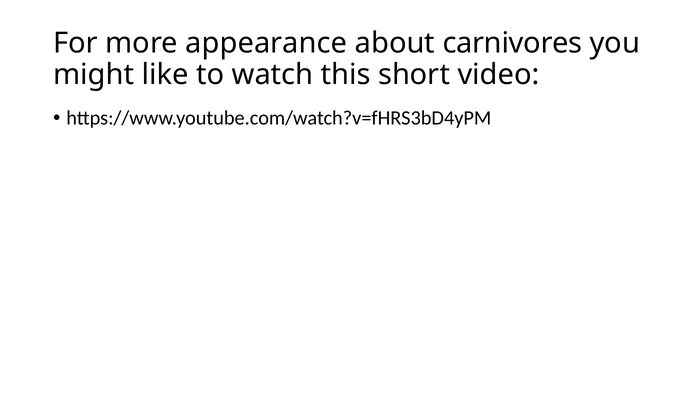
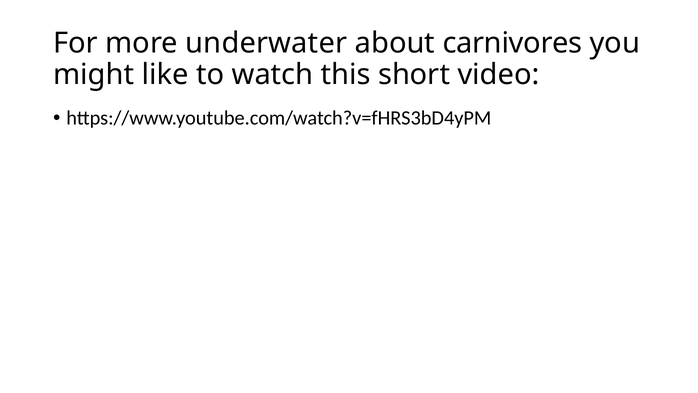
appearance: appearance -> underwater
